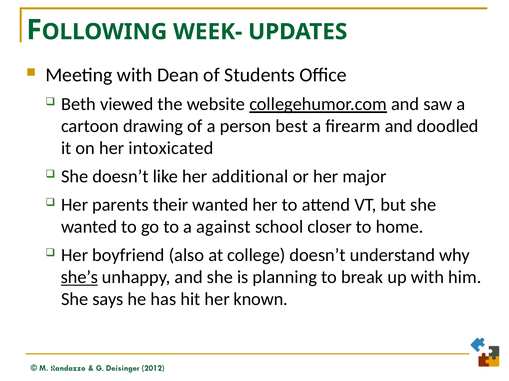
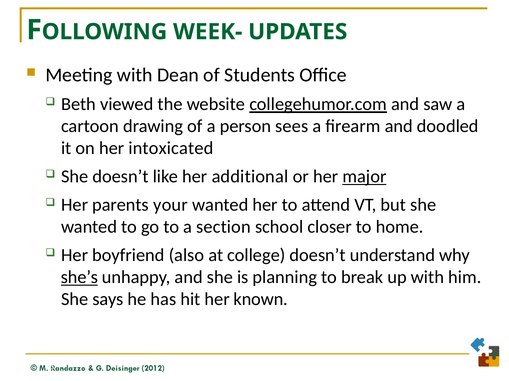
best: best -> sees
major underline: none -> present
their: their -> your
against: against -> section
